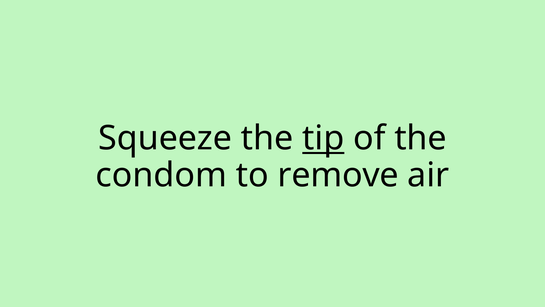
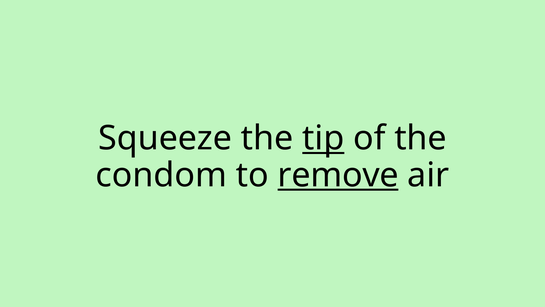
remove underline: none -> present
